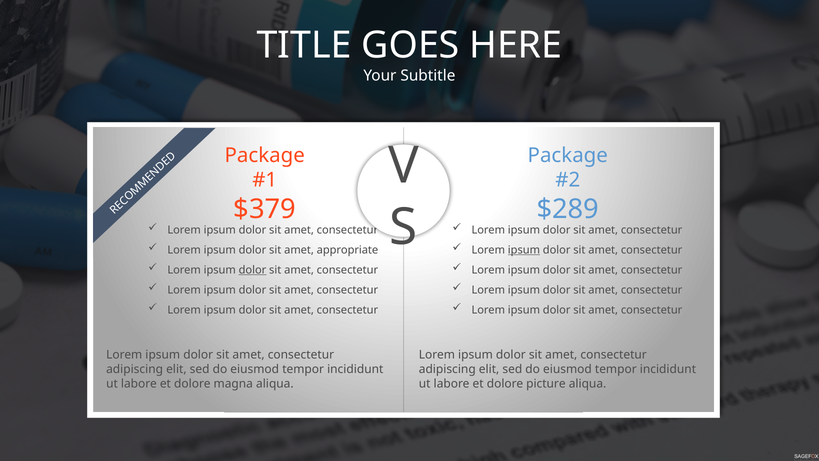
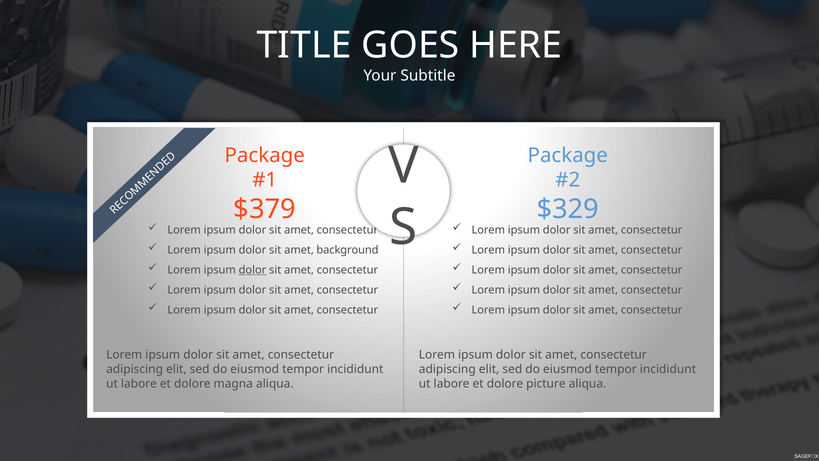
$289: $289 -> $329
appropriate: appropriate -> background
ipsum at (524, 250) underline: present -> none
